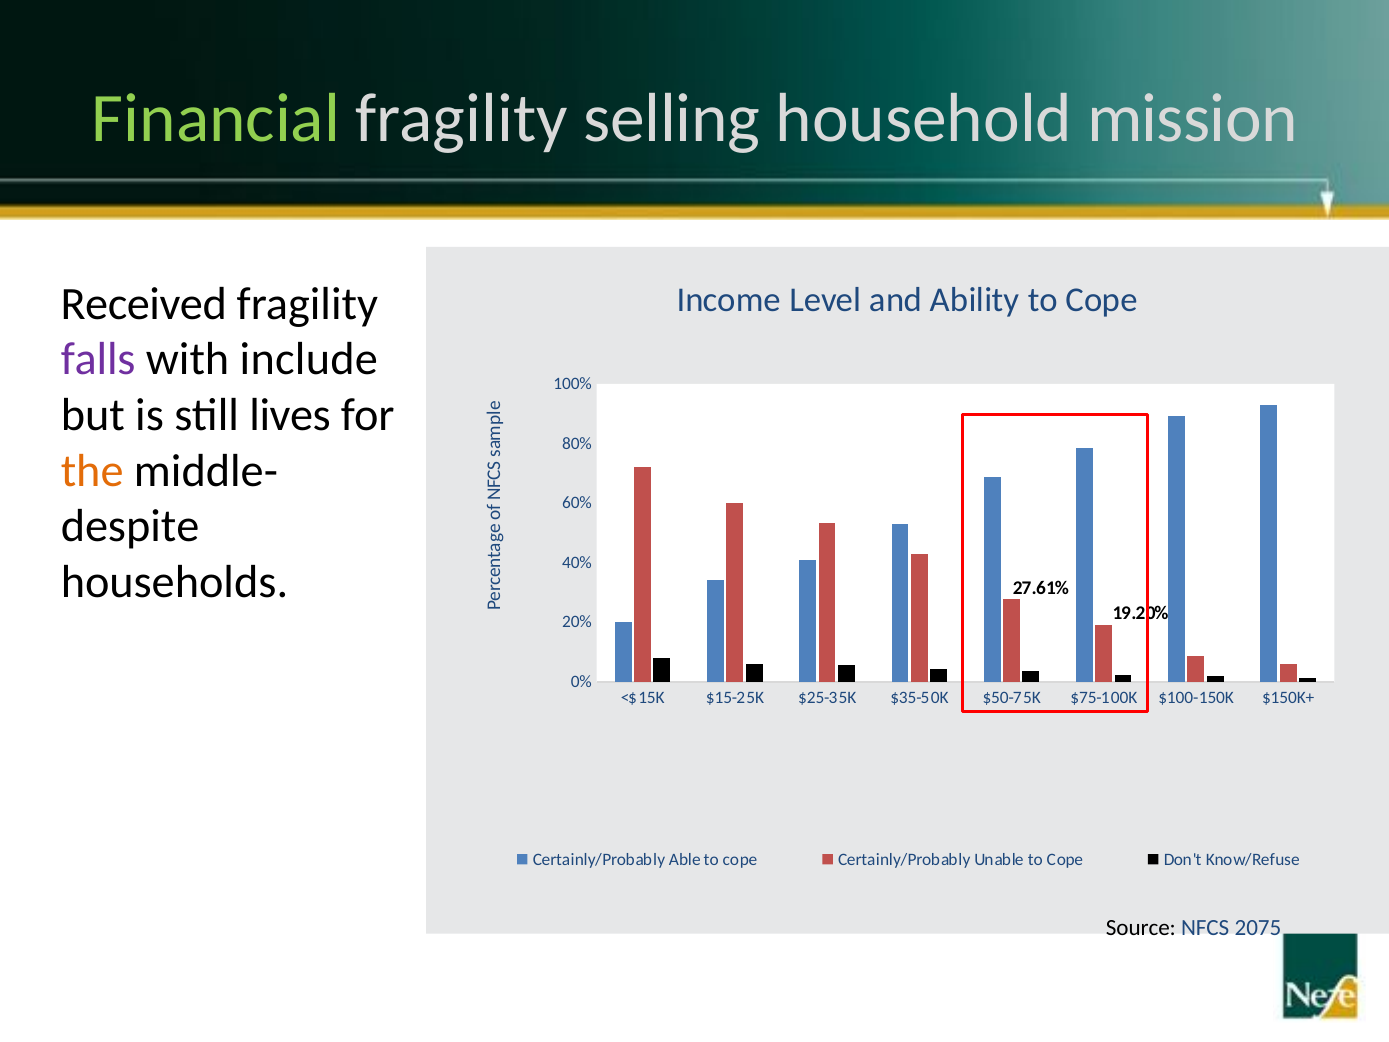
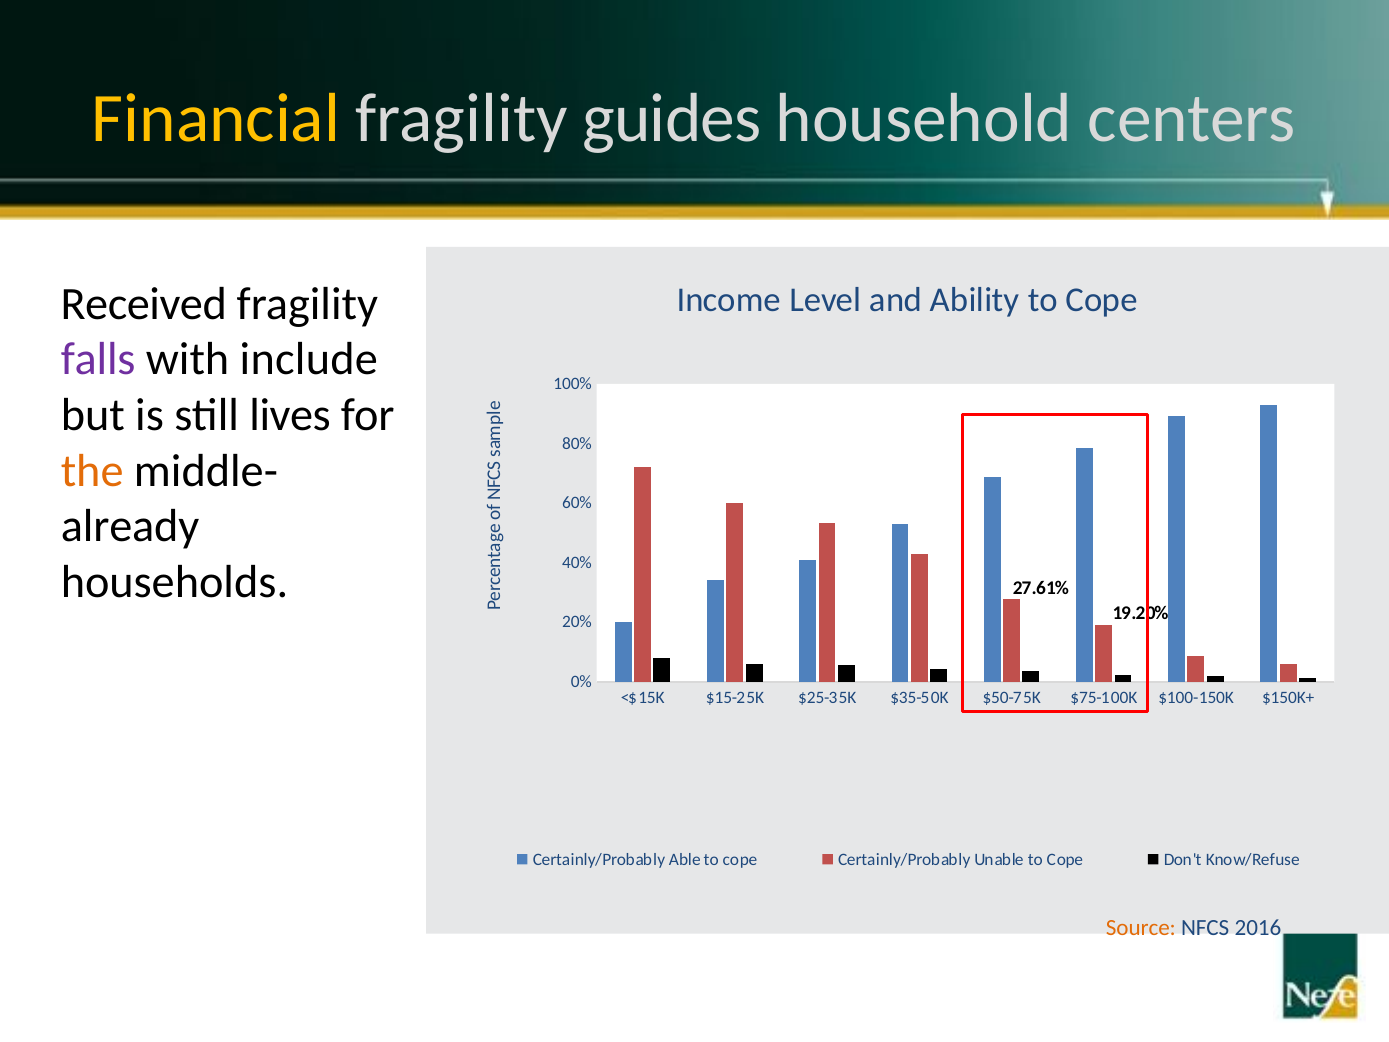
Financial colour: light green -> yellow
selling: selling -> guides
mission: mission -> centers
despite: despite -> already
Source colour: black -> orange
2075: 2075 -> 2016
